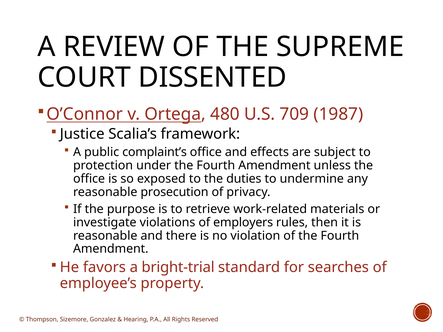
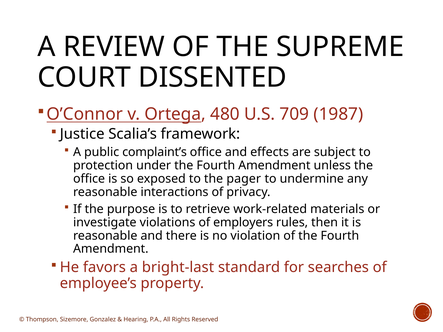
duties: duties -> pager
prosecution: prosecution -> interactions
bright-trial: bright-trial -> bright-last
